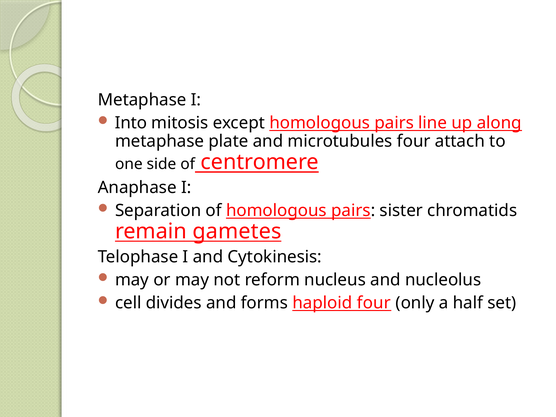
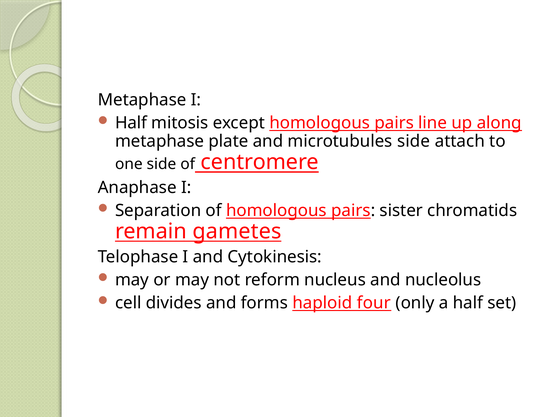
Into at (131, 123): Into -> Half
microtubules four: four -> side
